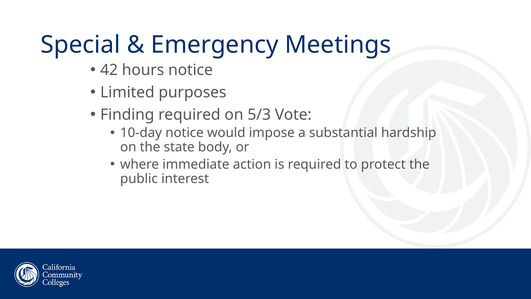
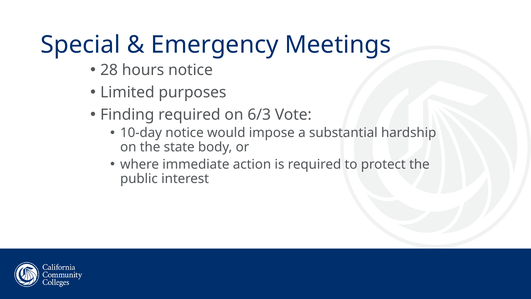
42: 42 -> 28
5/3: 5/3 -> 6/3
